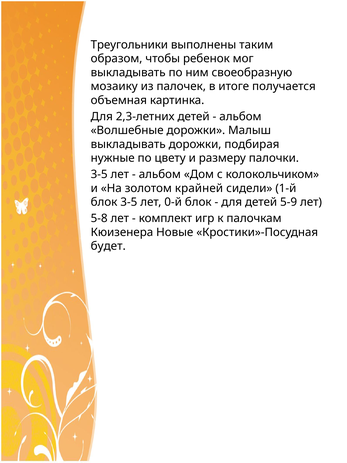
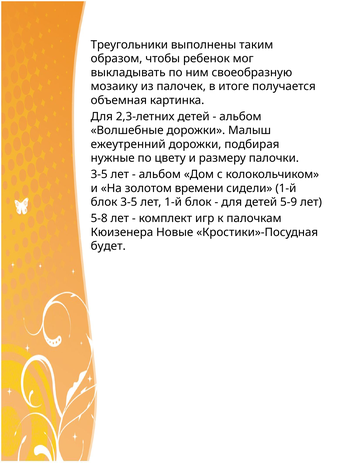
выкладывать at (128, 144): выкладывать -> ежеутренний
крайней: крайней -> времени
лет 0-й: 0-й -> 1-й
